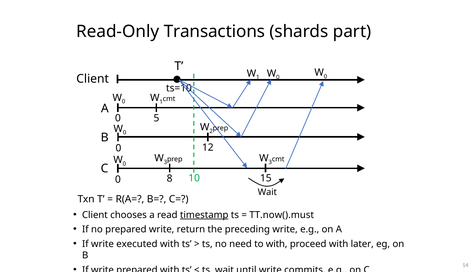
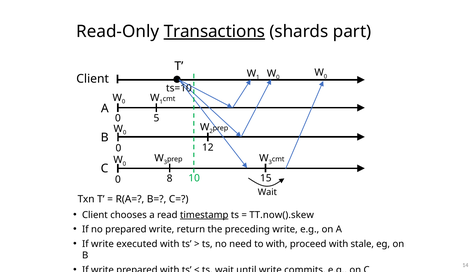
Transactions underline: none -> present
TT.now().must: TT.now().must -> TT.now().skew
later: later -> stale
